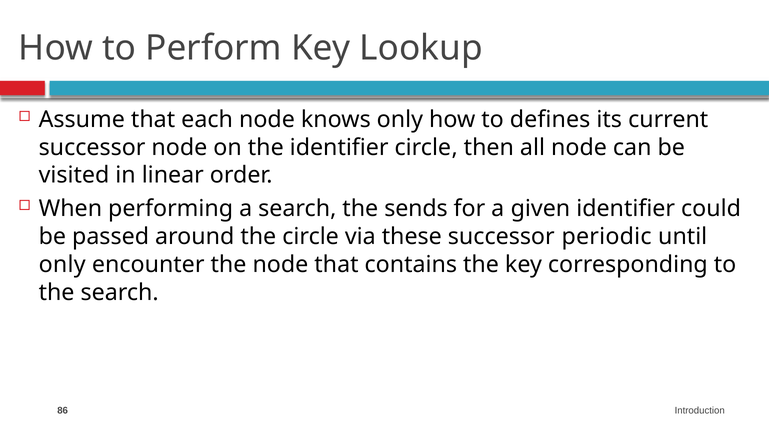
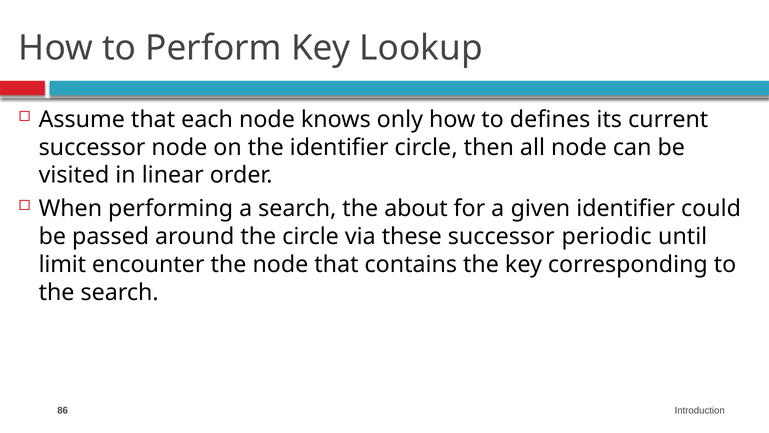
sends: sends -> about
only at (62, 264): only -> limit
